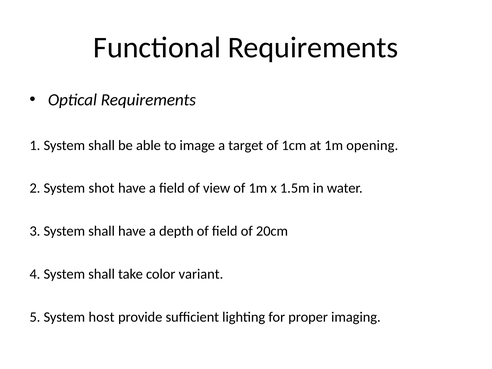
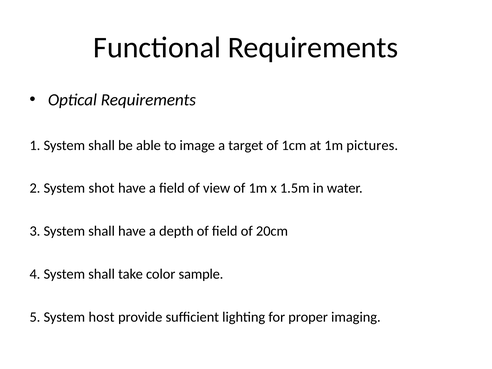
opening: opening -> pictures
variant: variant -> sample
